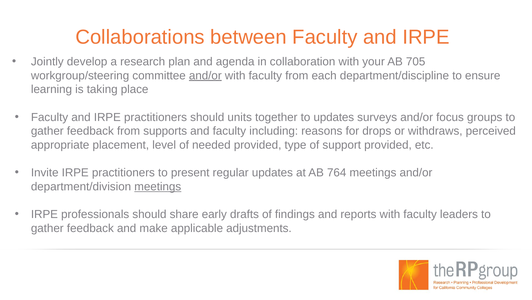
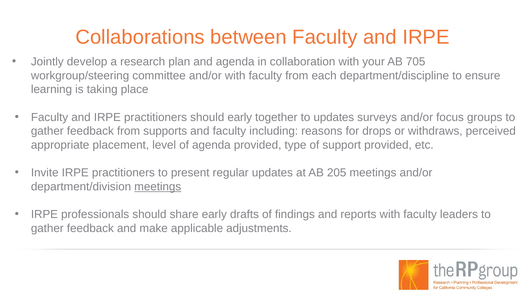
and/or at (205, 75) underline: present -> none
should units: units -> early
of needed: needed -> agenda
764: 764 -> 205
